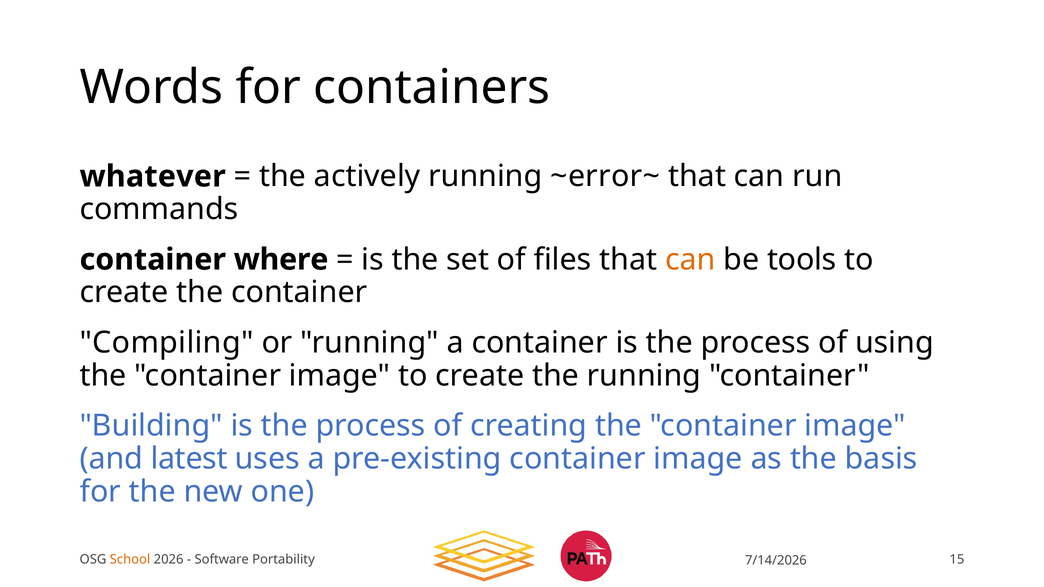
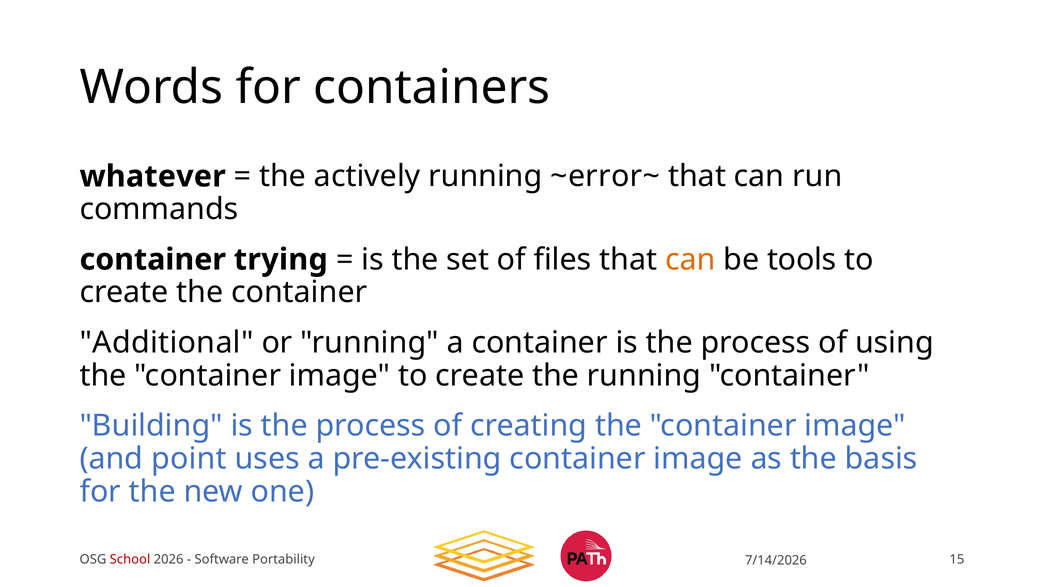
where: where -> trying
Compiling: Compiling -> Additional
latest: latest -> point
School colour: orange -> red
